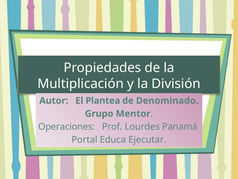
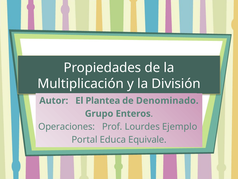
Mentor: Mentor -> Enteros
Panamá: Panamá -> Ejemplo
Ejecutar: Ejecutar -> Equivale
